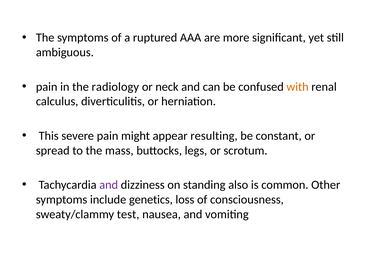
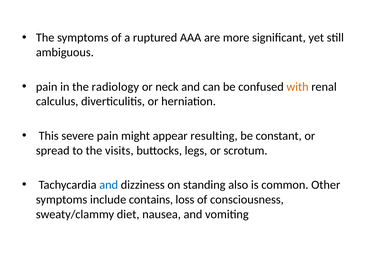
mass: mass -> visits
and at (109, 185) colour: purple -> blue
genetics: genetics -> contains
test: test -> diet
